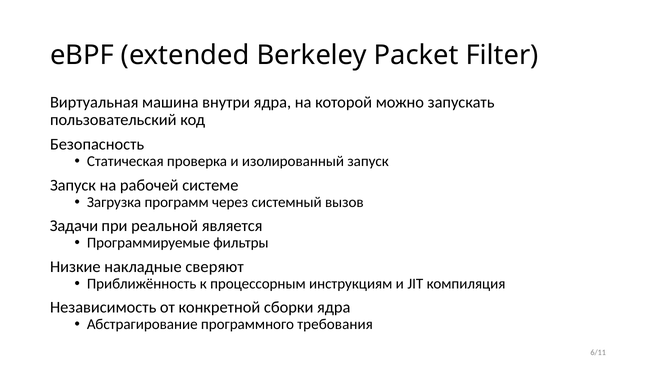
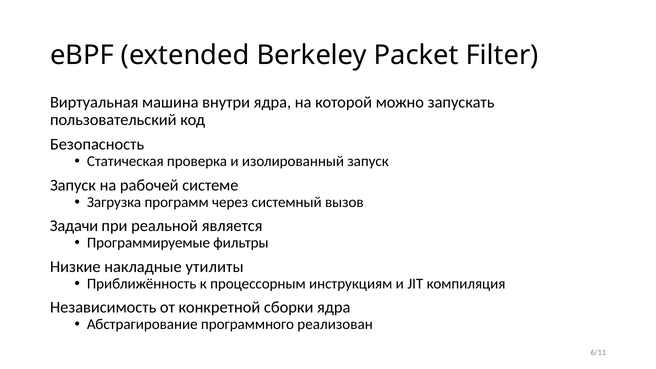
сверяют: сверяют -> утилиты
требования: требования -> реализован
